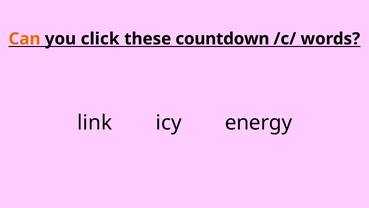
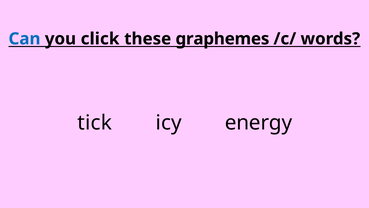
Can colour: orange -> blue
countdown: countdown -> graphemes
link: link -> tick
